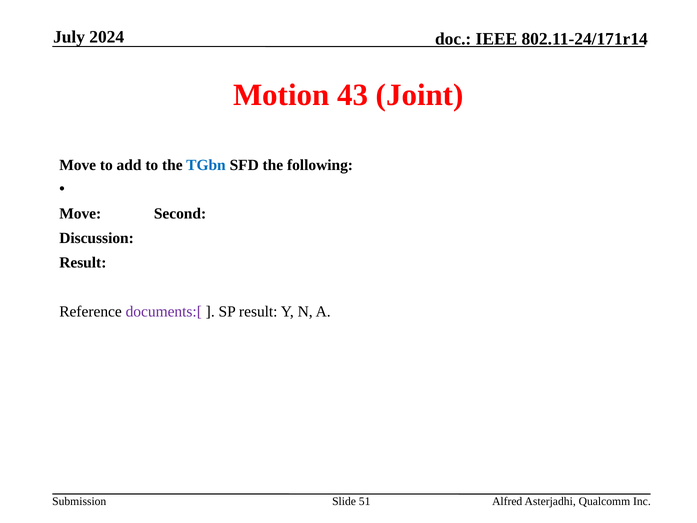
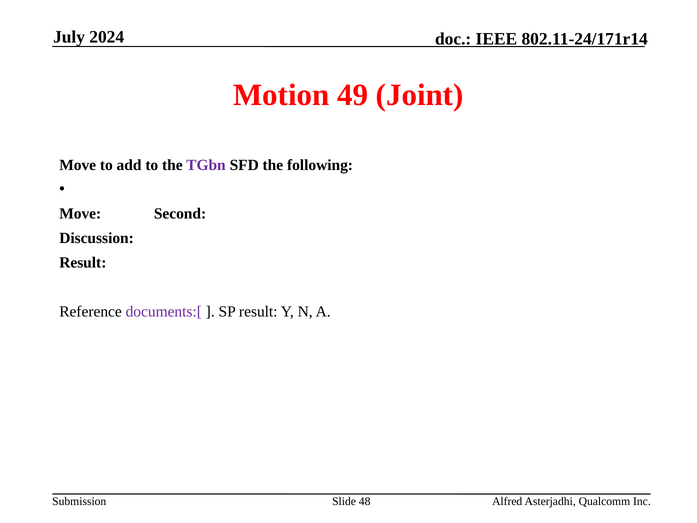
43: 43 -> 49
TGbn colour: blue -> purple
51: 51 -> 48
